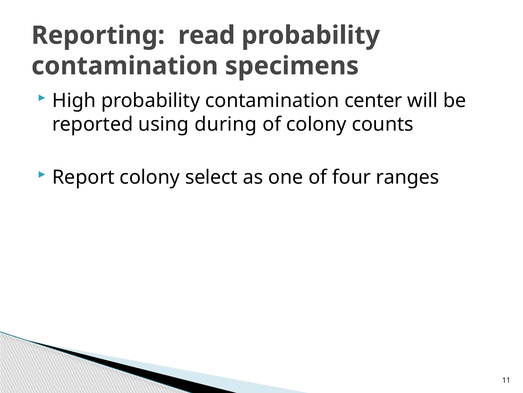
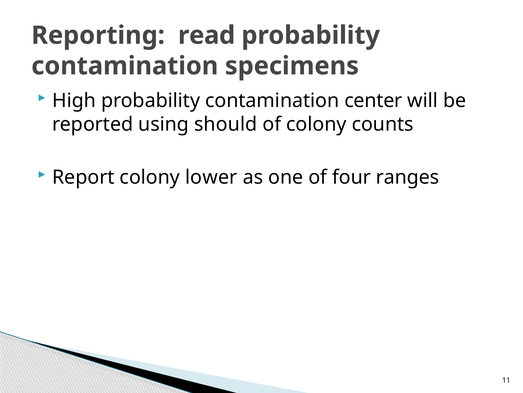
during: during -> should
select: select -> lower
